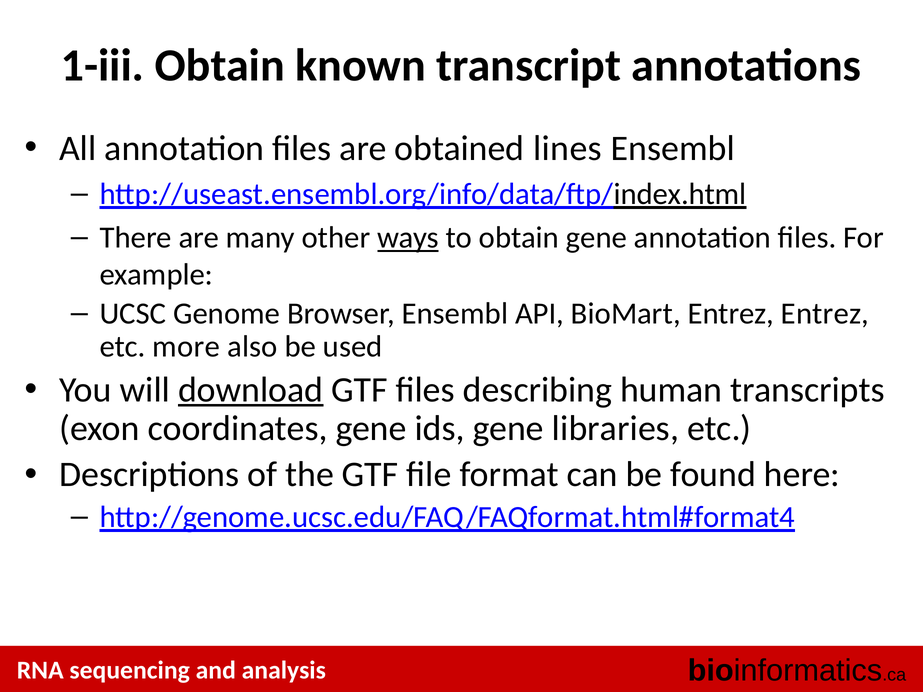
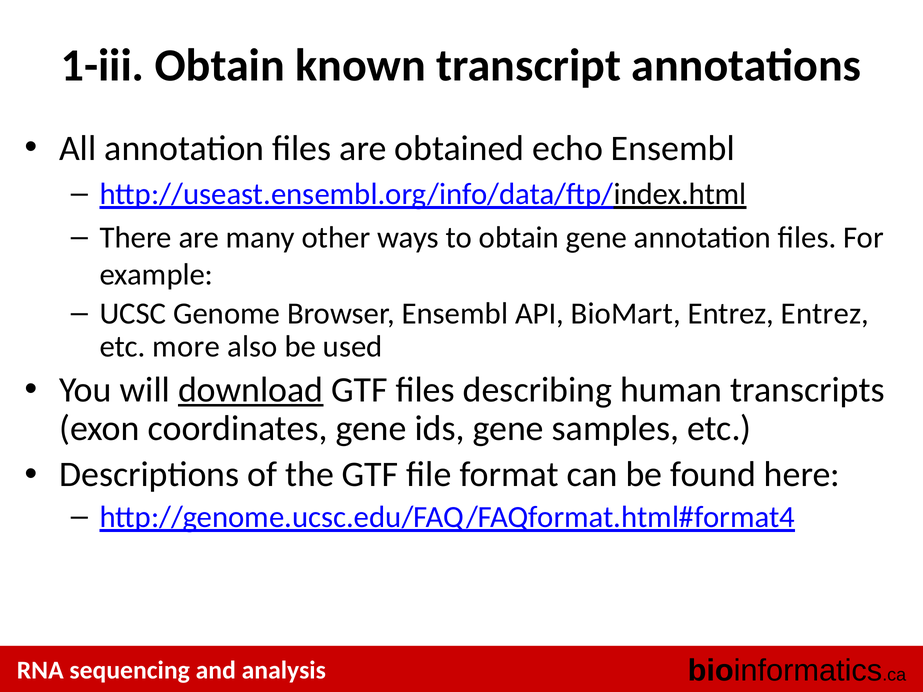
lines: lines -> echo
ways underline: present -> none
libraries: libraries -> samples
